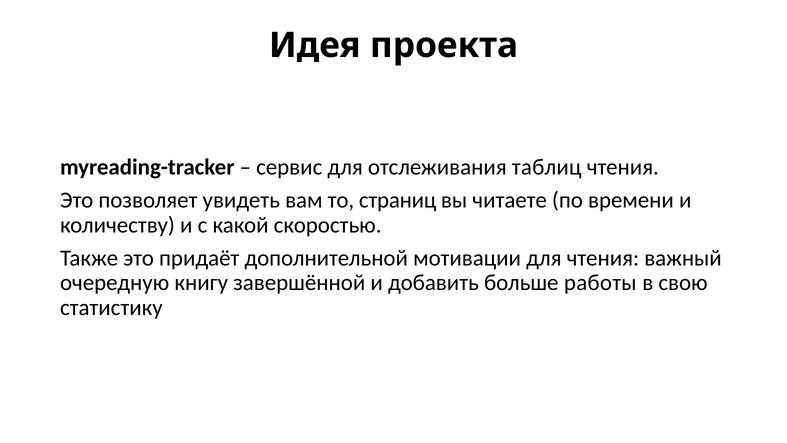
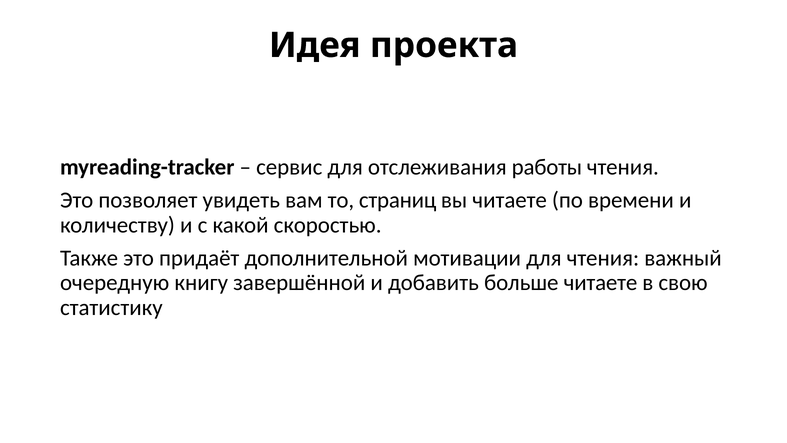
таблиц: таблиц -> работы
больше работы: работы -> читаете
